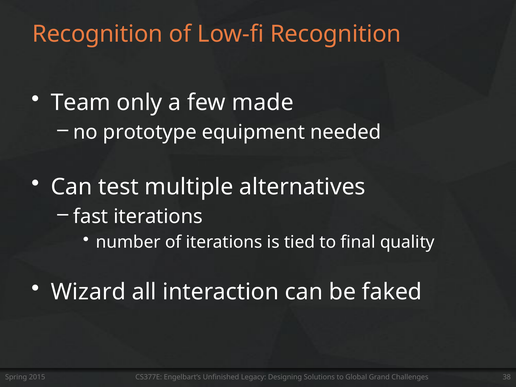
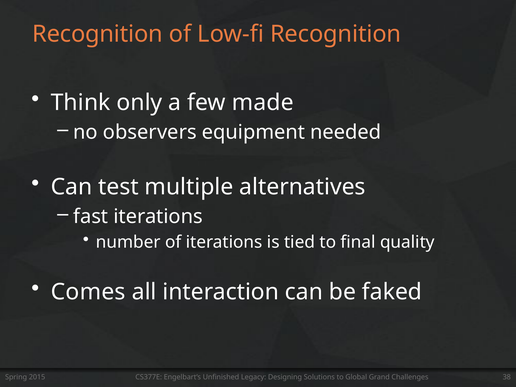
Team: Team -> Think
prototype: prototype -> observers
Wizard: Wizard -> Comes
